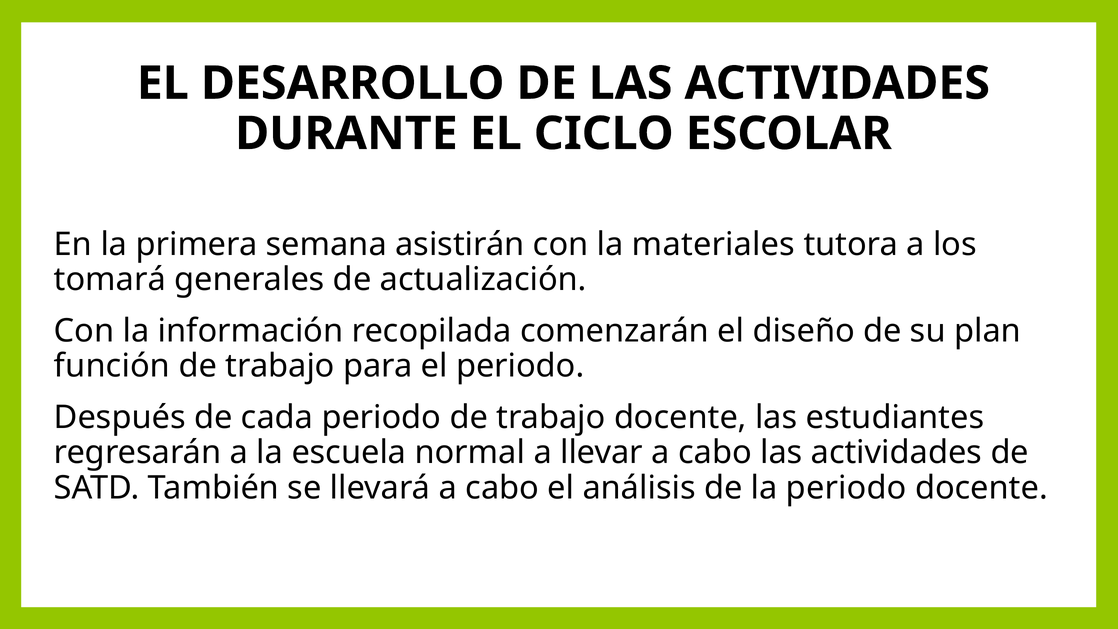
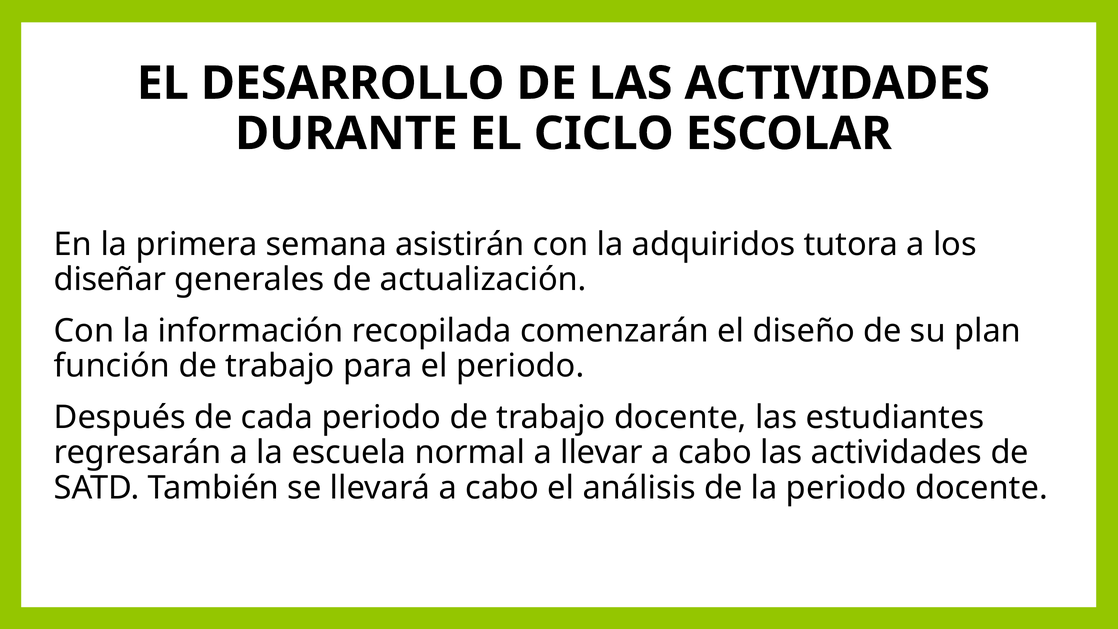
materiales: materiales -> adquiridos
tomará: tomará -> diseñar
